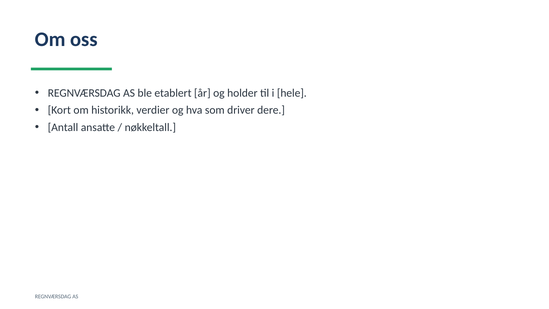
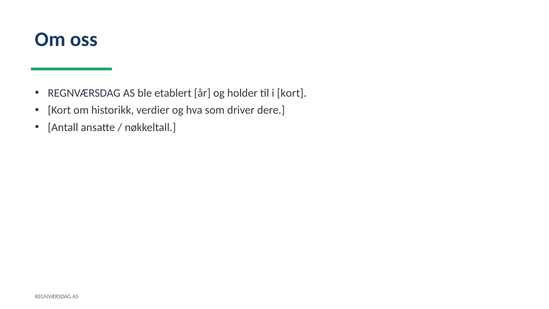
i hele: hele -> kort
